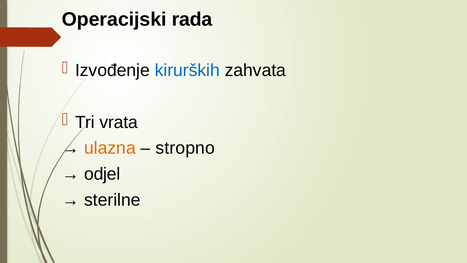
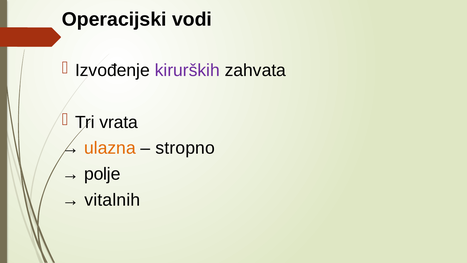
rada: rada -> vodi
kirurških colour: blue -> purple
odjel: odjel -> polje
sterilne: sterilne -> vitalnih
